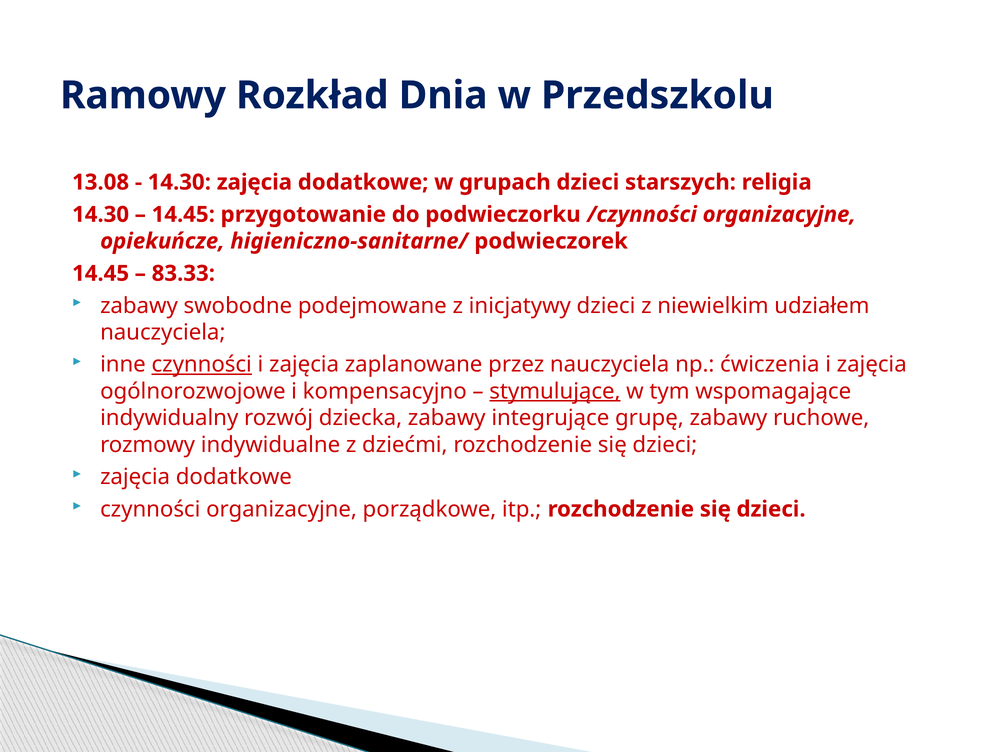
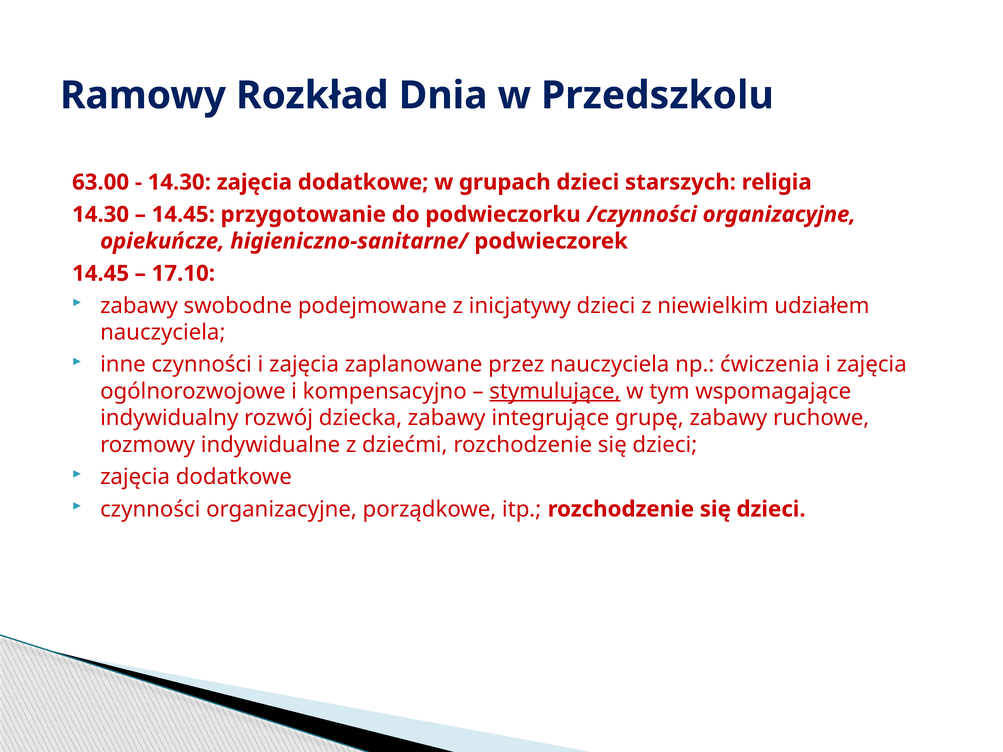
13.08: 13.08 -> 63.00
83.33: 83.33 -> 17.10
czynności at (202, 365) underline: present -> none
